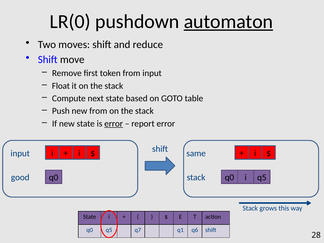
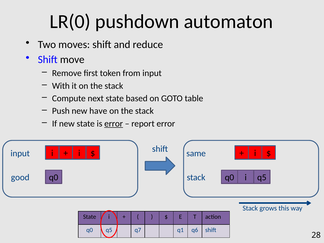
automaton underline: present -> none
Float: Float -> With
new from: from -> have
